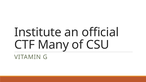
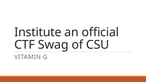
Many: Many -> Swag
